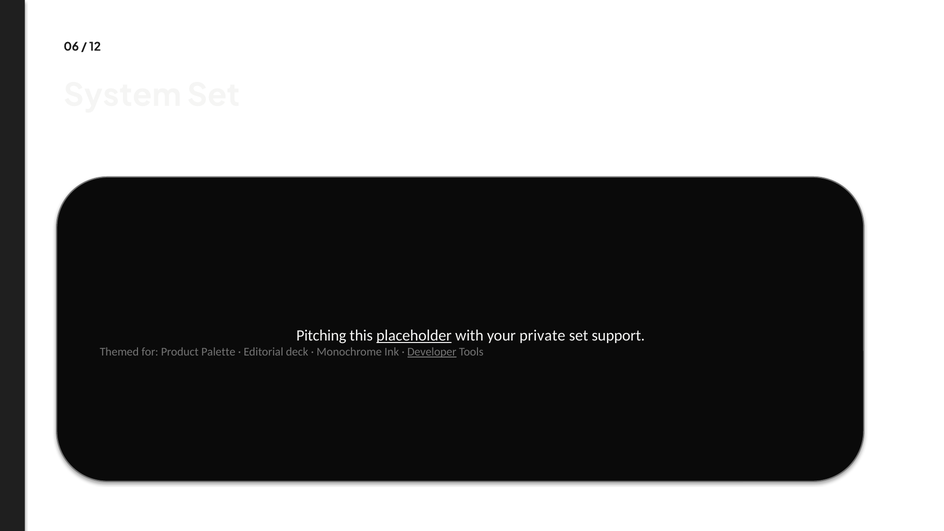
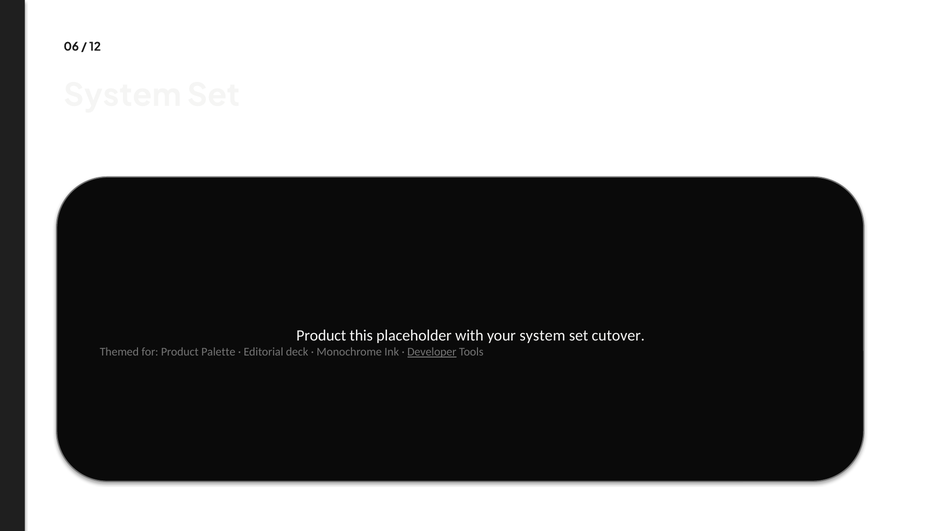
Pitching at (321, 336): Pitching -> Product
placeholder underline: present -> none
your private: private -> system
support: support -> cutover
